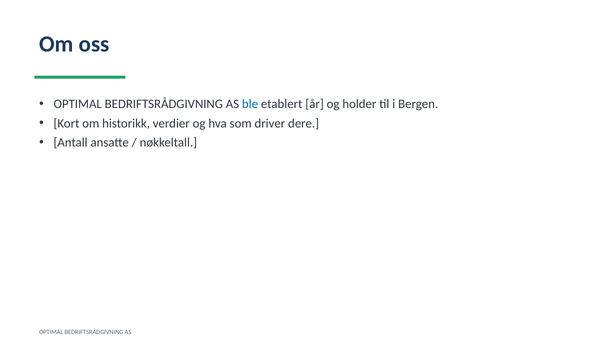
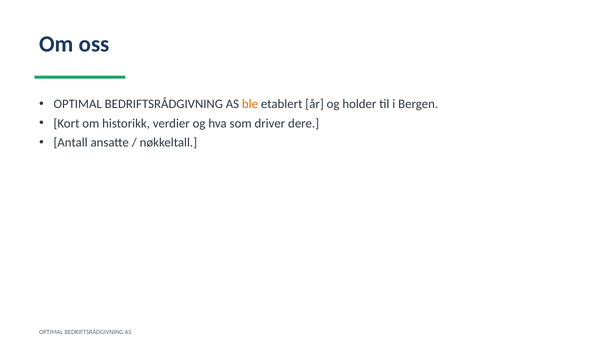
ble colour: blue -> orange
